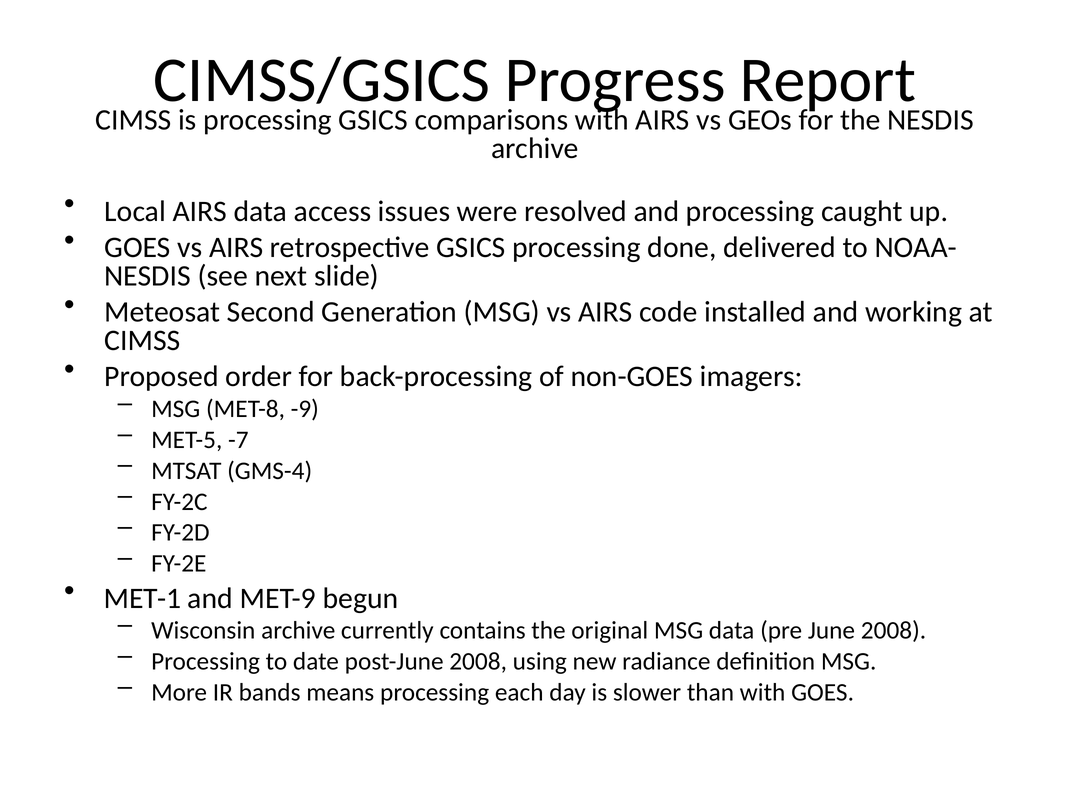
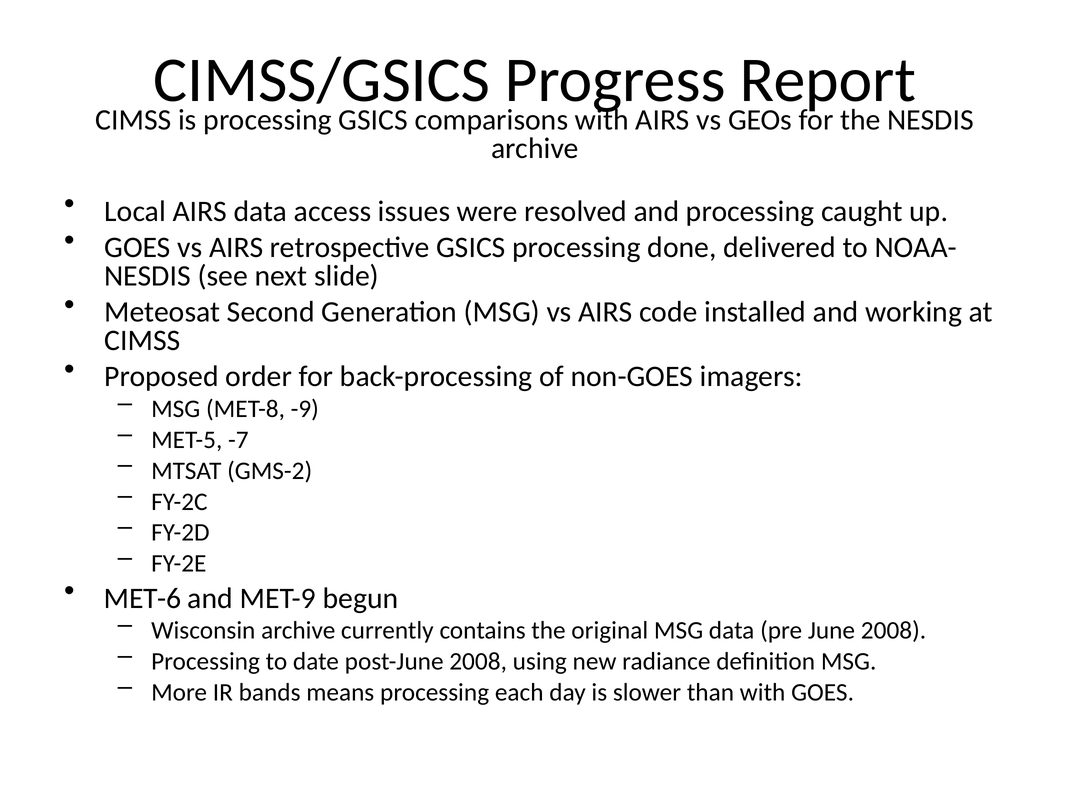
GMS-4: GMS-4 -> GMS-2
MET-1: MET-1 -> MET-6
